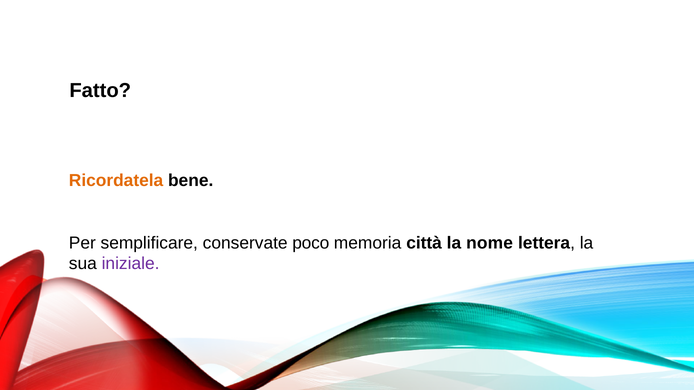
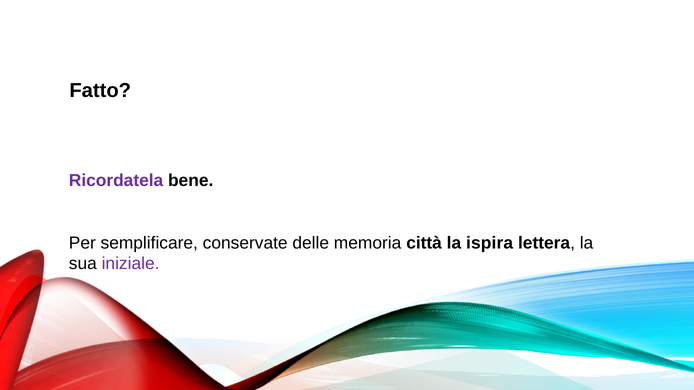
Ricordatela colour: orange -> purple
poco: poco -> delle
nome: nome -> ispira
